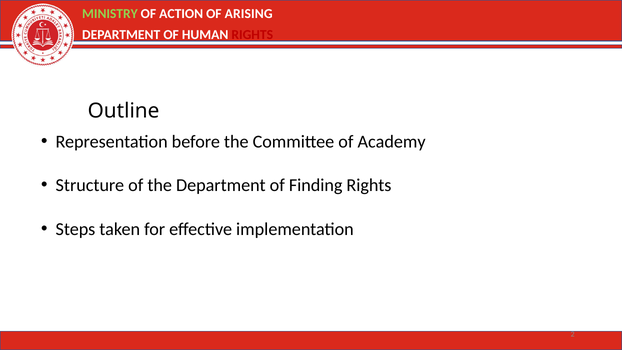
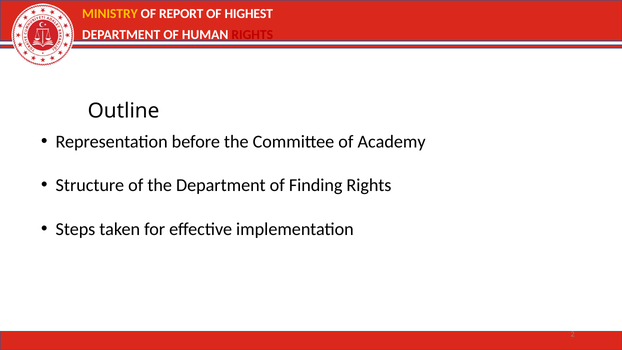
MINISTRY colour: light green -> yellow
ACTION: ACTION -> REPORT
ARISING: ARISING -> HIGHEST
